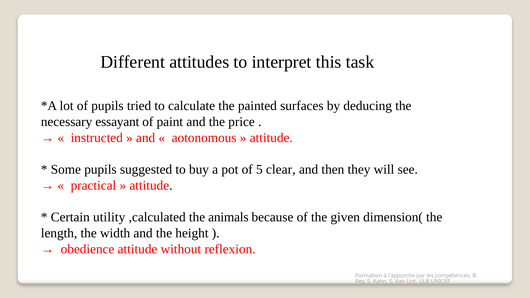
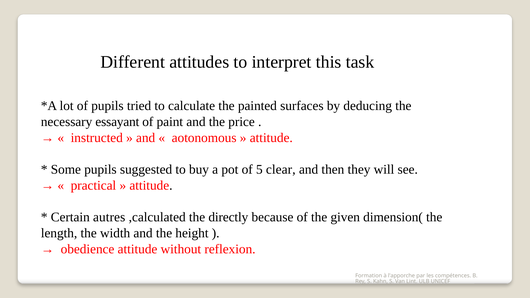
utility: utility -> autres
animals: animals -> directly
